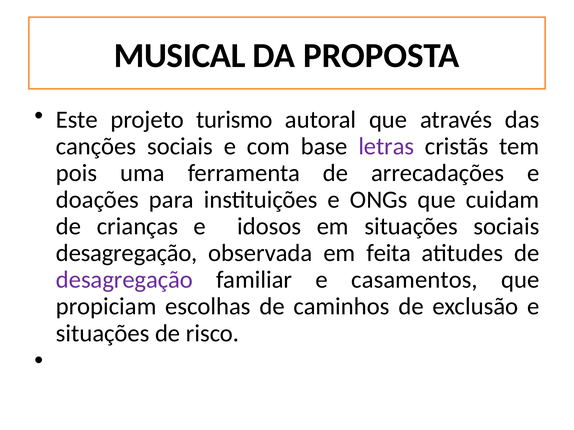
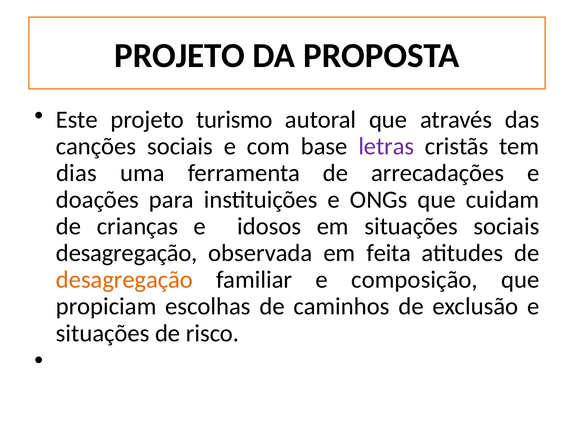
MUSICAL at (180, 56): MUSICAL -> PROJETO
pois: pois -> dias
desagregação at (124, 280) colour: purple -> orange
casamentos: casamentos -> composição
